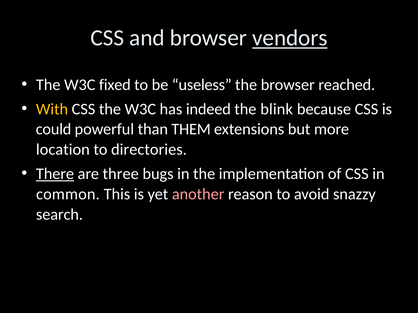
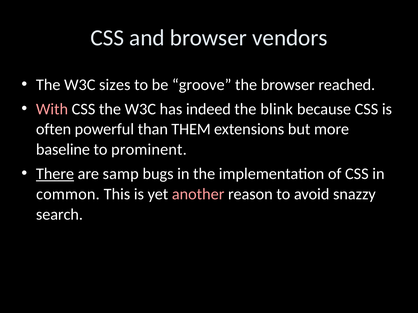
vendors underline: present -> none
fixed: fixed -> sizes
useless: useless -> groove
With colour: yellow -> pink
could: could -> often
location: location -> baseline
directories: directories -> prominent
three: three -> samp
